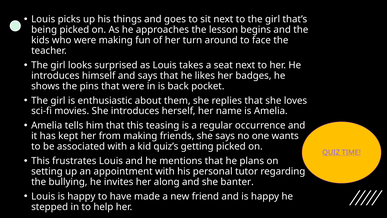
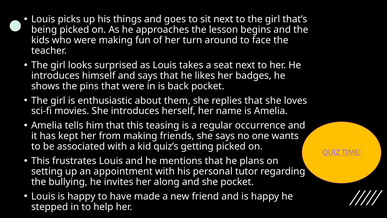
she banter: banter -> pocket
